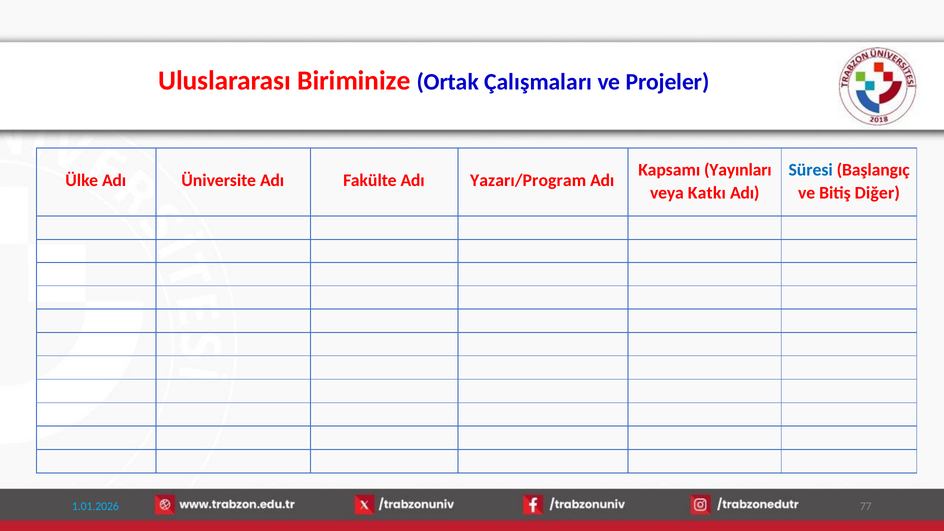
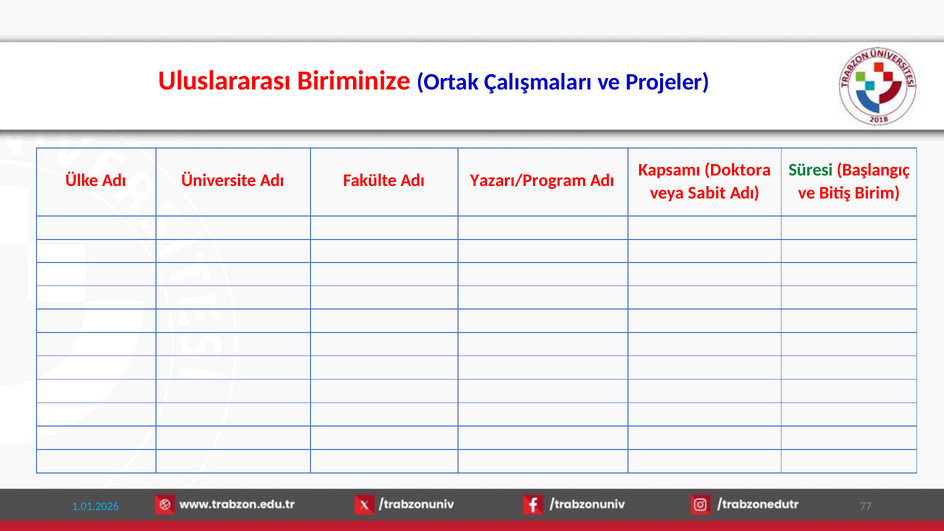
Yayınları: Yayınları -> Doktora
Süresi colour: blue -> green
Katkı: Katkı -> Sabit
Diğer: Diğer -> Birim
